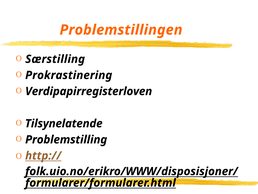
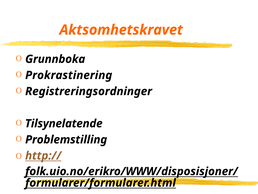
Problemstillingen: Problemstillingen -> Aktsomhetskravet
Særstilling: Særstilling -> Grunnboka
Verdipapirregisterloven: Verdipapirregisterloven -> Registreringsordninger
